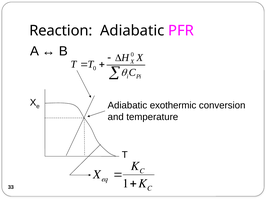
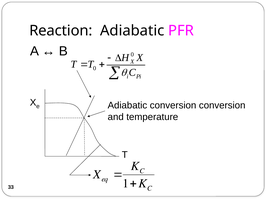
Adiabatic exothermic: exothermic -> conversion
